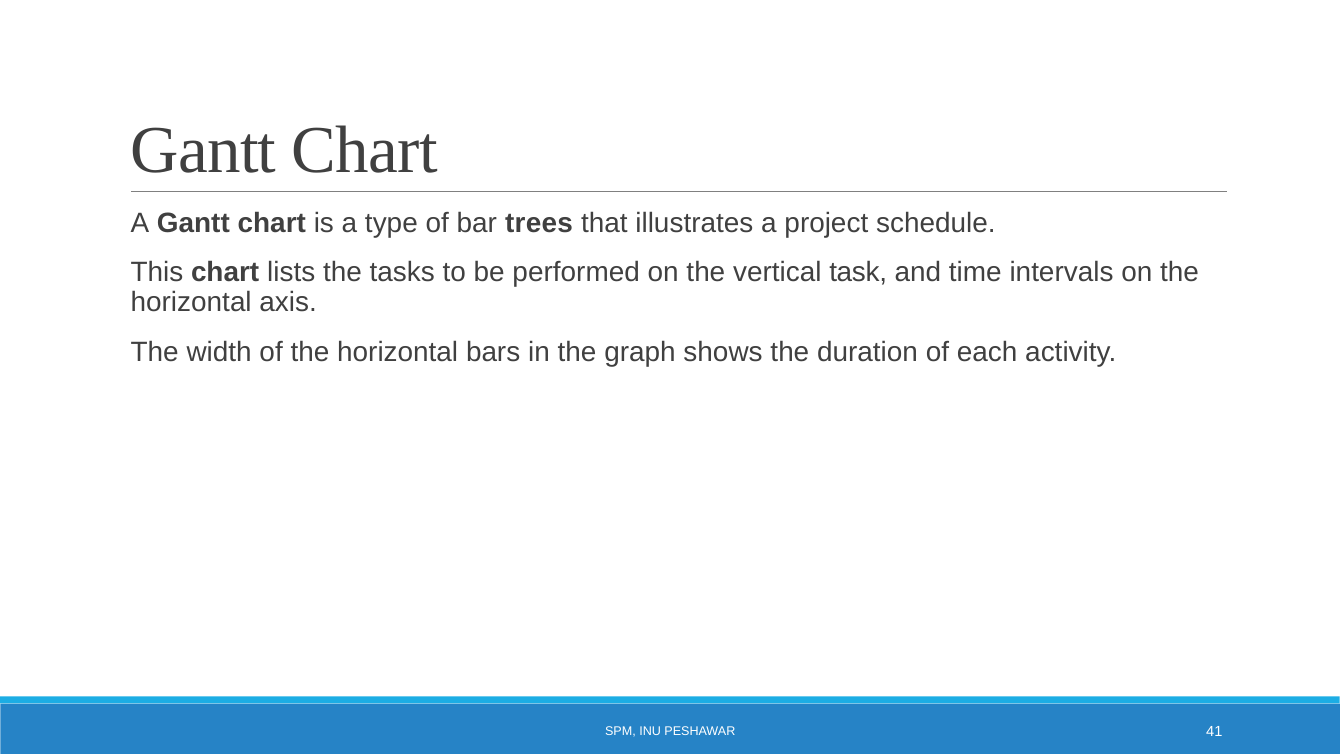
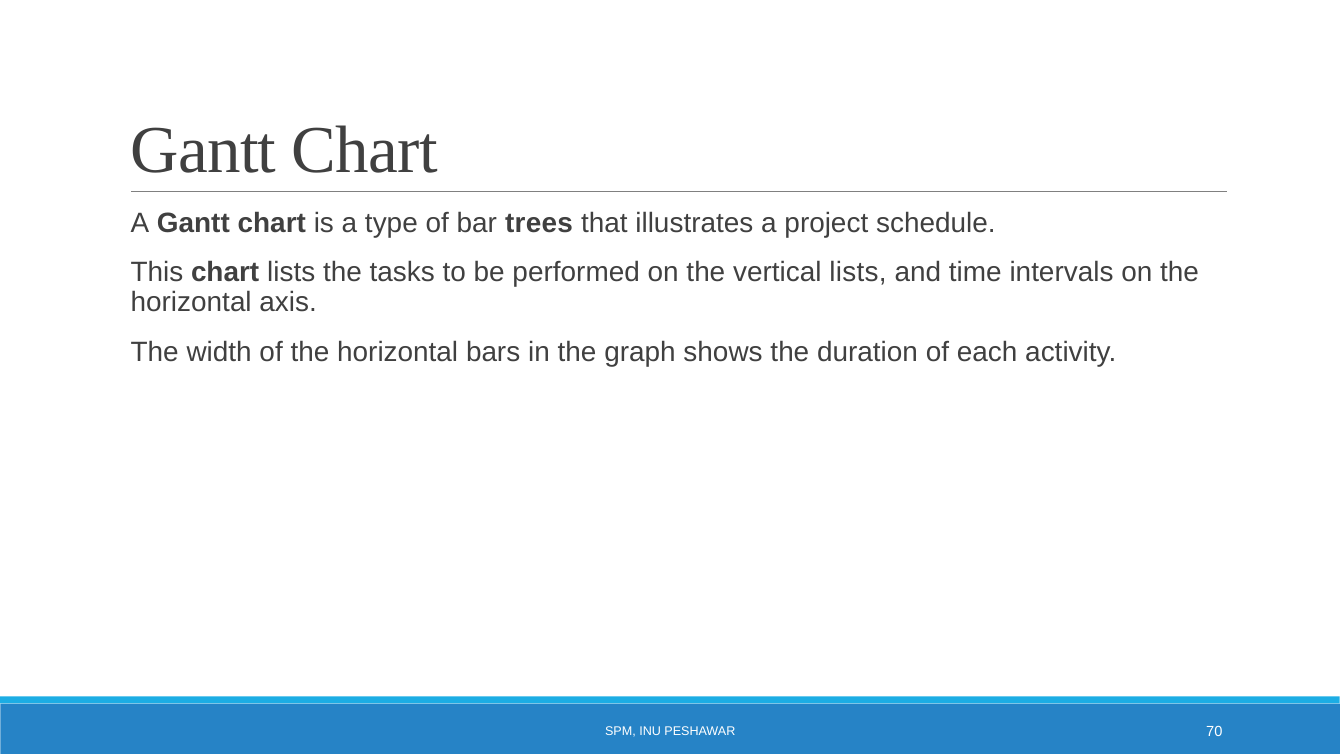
vertical task: task -> lists
41: 41 -> 70
